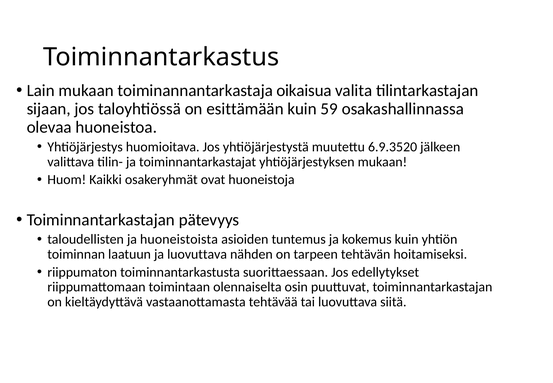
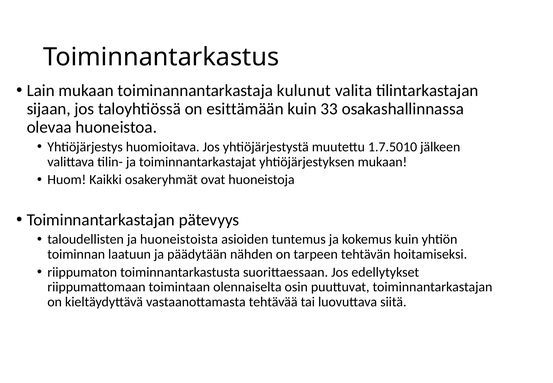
oikaisua: oikaisua -> kulunut
59: 59 -> 33
6.9.3520: 6.9.3520 -> 1.7.5010
ja luovuttava: luovuttava -> päädytään
